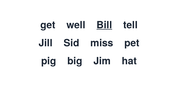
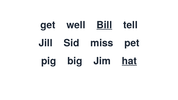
hat underline: none -> present
